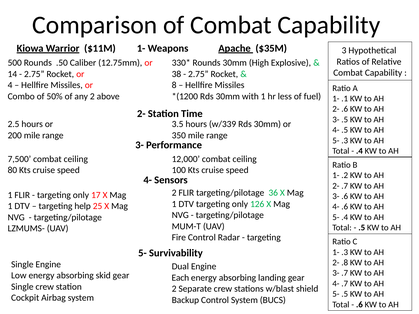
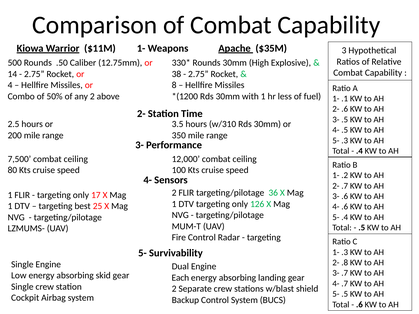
w/339: w/339 -> w/310
help: help -> best
